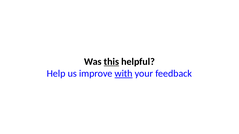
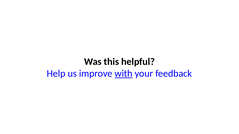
this underline: present -> none
